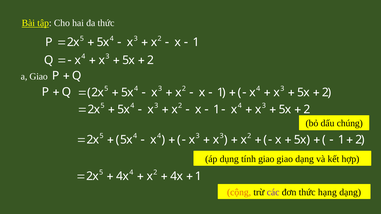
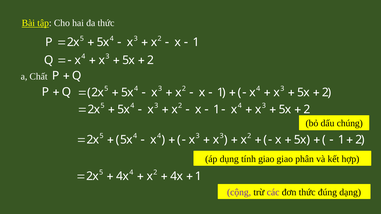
a Giao: Giao -> Chất
giao dạng: dạng -> phân
cộng colour: orange -> purple
hạng: hạng -> đúng
